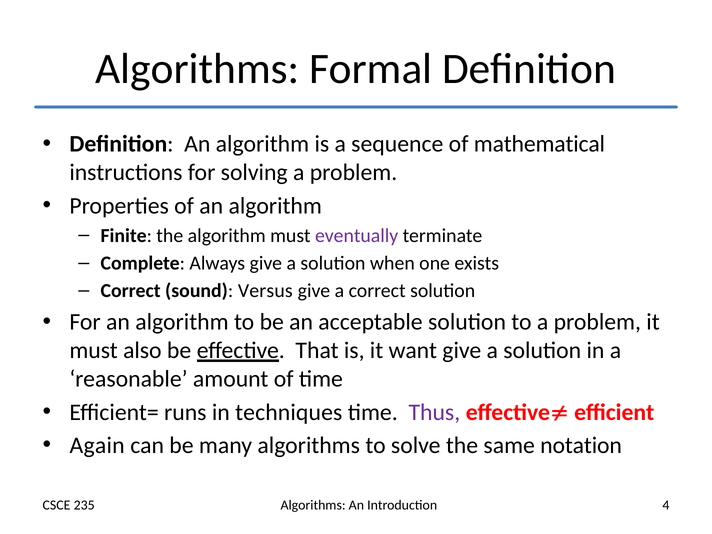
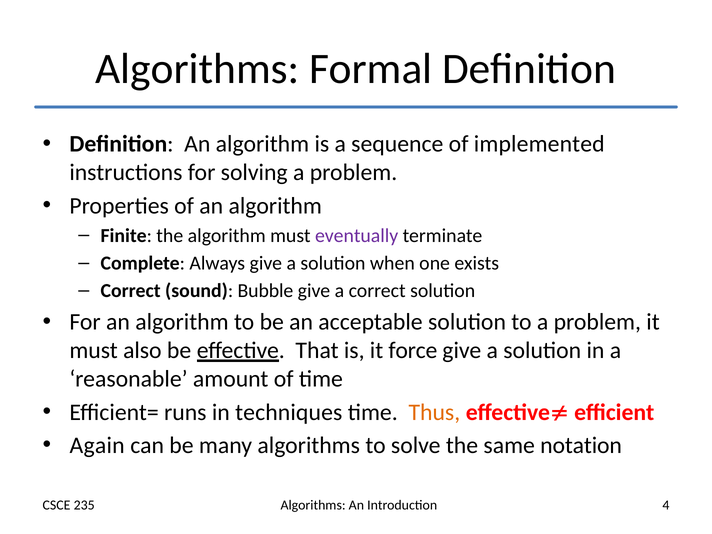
mathematical: mathematical -> implemented
Versus: Versus -> Bubble
want: want -> force
Thus colour: purple -> orange
